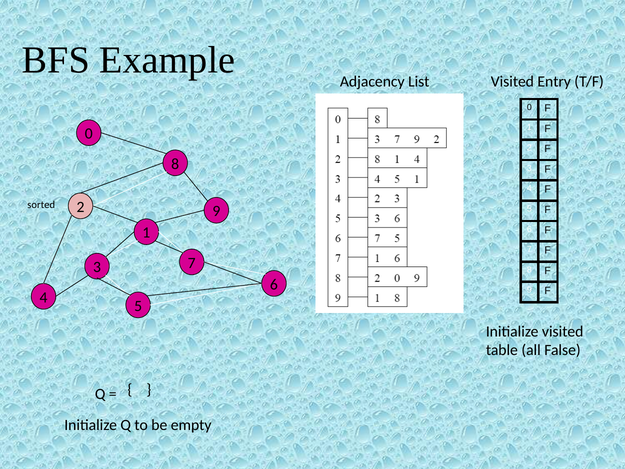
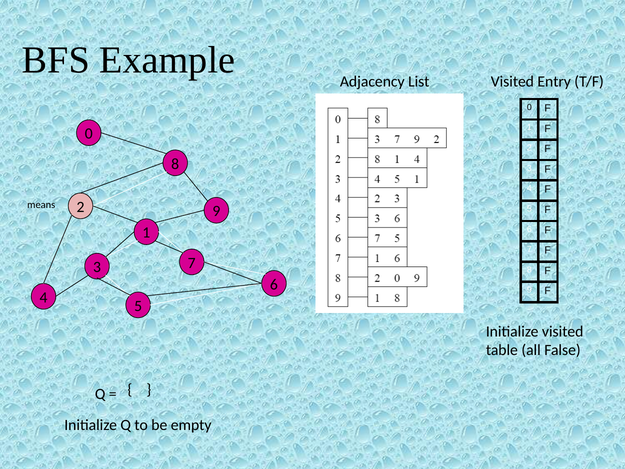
sorted: sorted -> means
